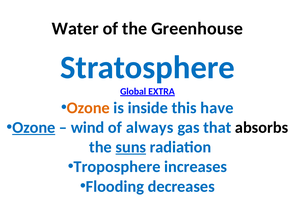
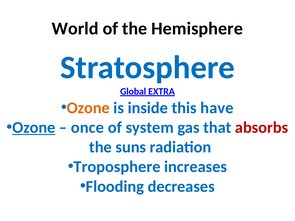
Water: Water -> World
Greenhouse: Greenhouse -> Hemisphere
wind: wind -> once
always: always -> system
absorbs colour: black -> red
suns underline: present -> none
